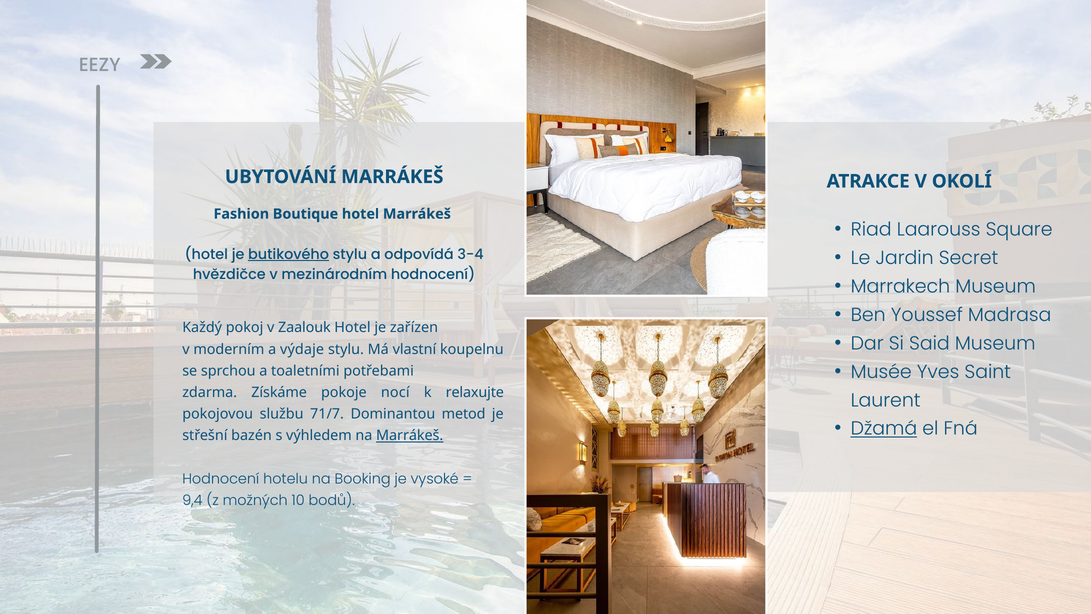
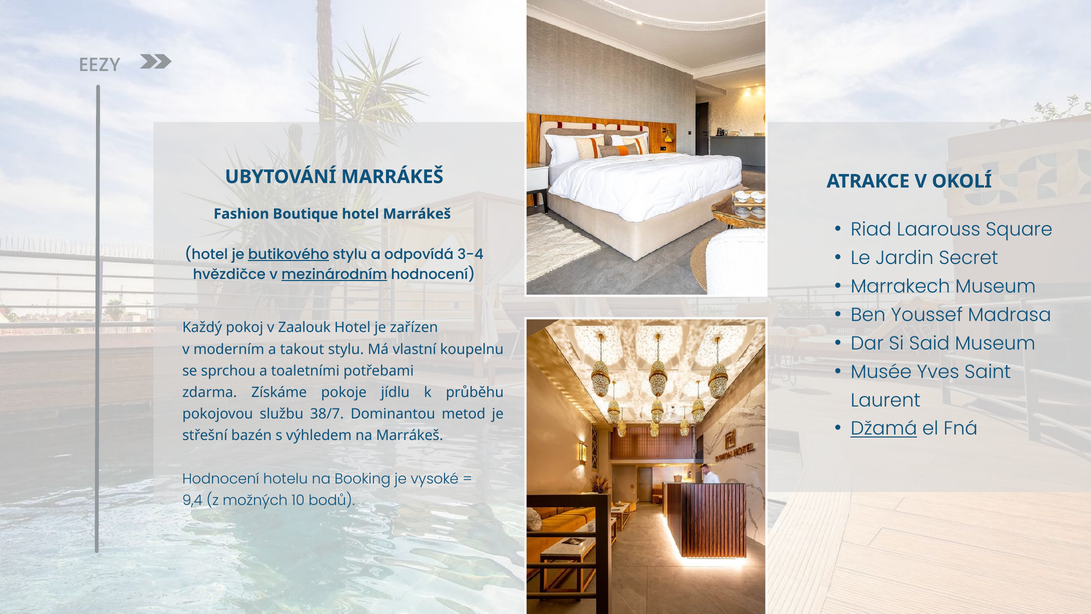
mezinárodním underline: none -> present
výdaje: výdaje -> takout
nocí: nocí -> jídlu
relaxujte: relaxujte -> průběhu
71/7: 71/7 -> 38/7
Marrákeš at (410, 435) underline: present -> none
